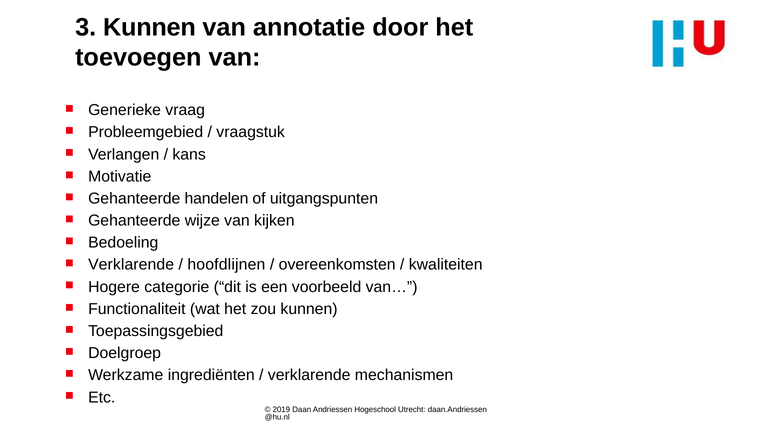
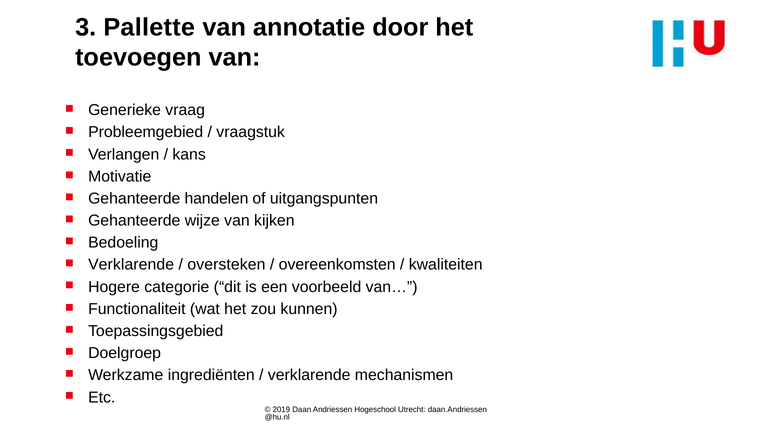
3 Kunnen: Kunnen -> Pallette
hoofdlijnen: hoofdlijnen -> oversteken
